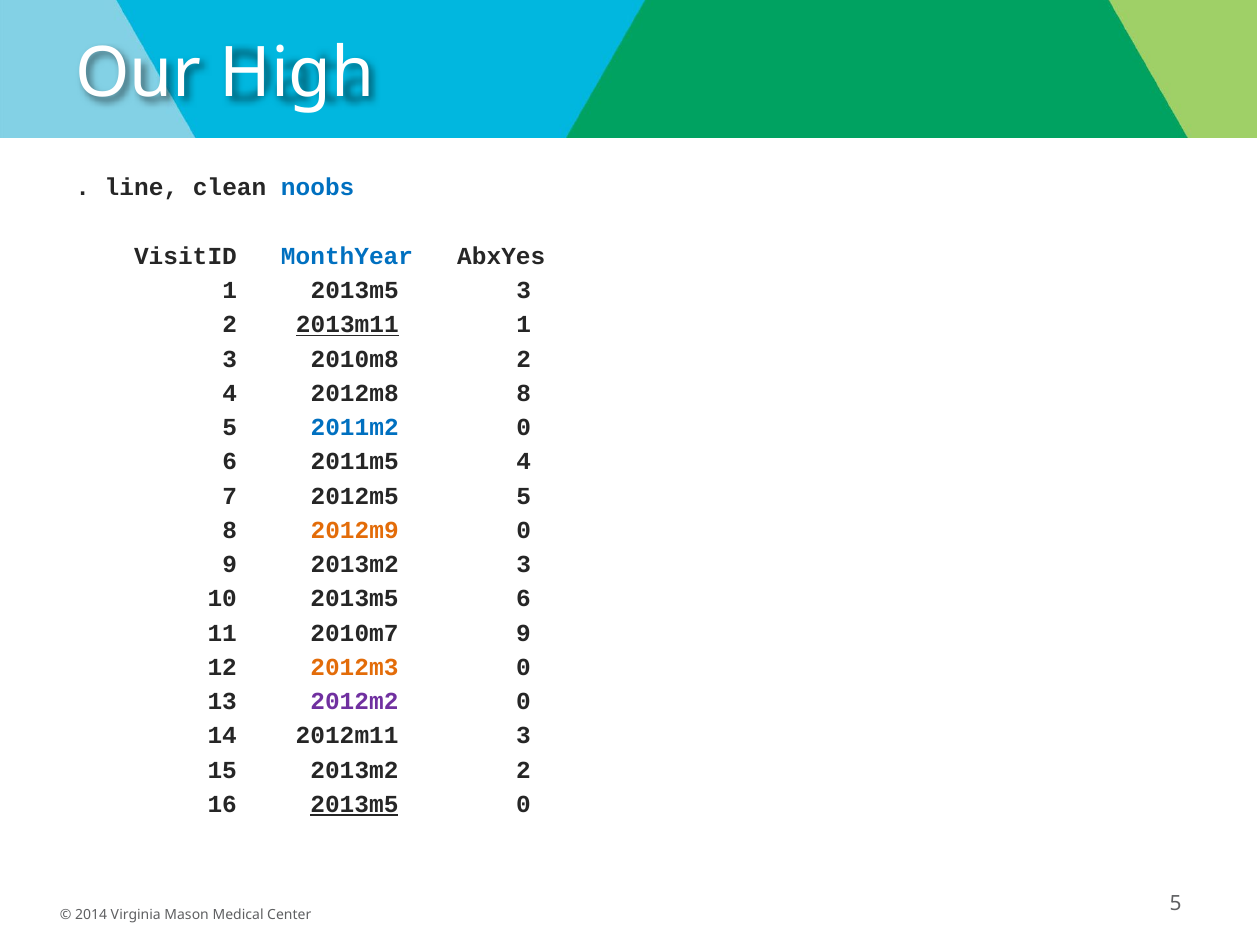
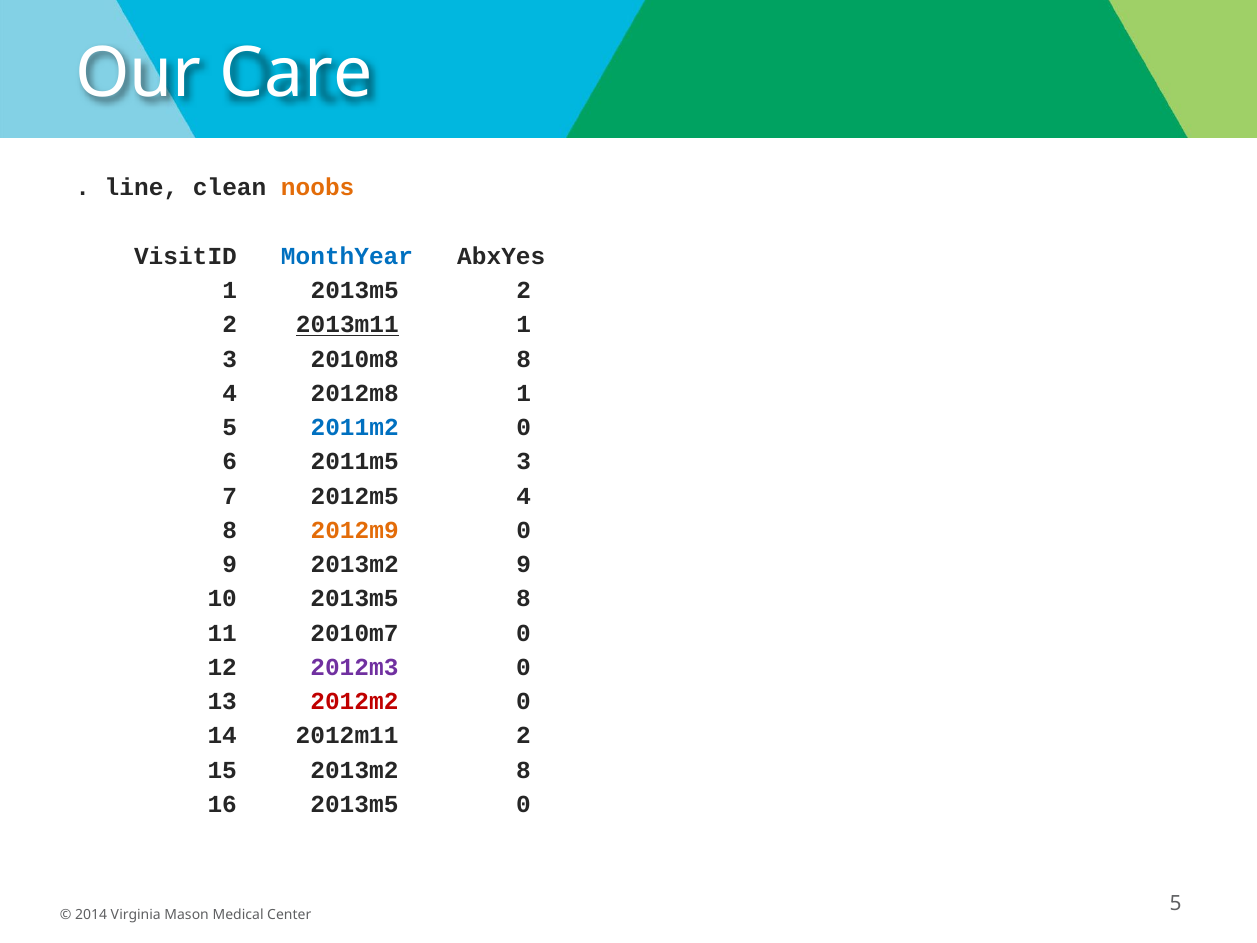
High: High -> Care
noobs colour: blue -> orange
2013m5 3: 3 -> 2
2010m8 2: 2 -> 8
2012m8 8: 8 -> 1
2011m5 4: 4 -> 3
2012m5 5: 5 -> 4
2013m2 3: 3 -> 9
2013m5 6: 6 -> 8
2010m7 9: 9 -> 0
2012m3 colour: orange -> purple
2012m2 colour: purple -> red
2012m11 3: 3 -> 2
2013m2 2: 2 -> 8
2013m5 at (354, 804) underline: present -> none
